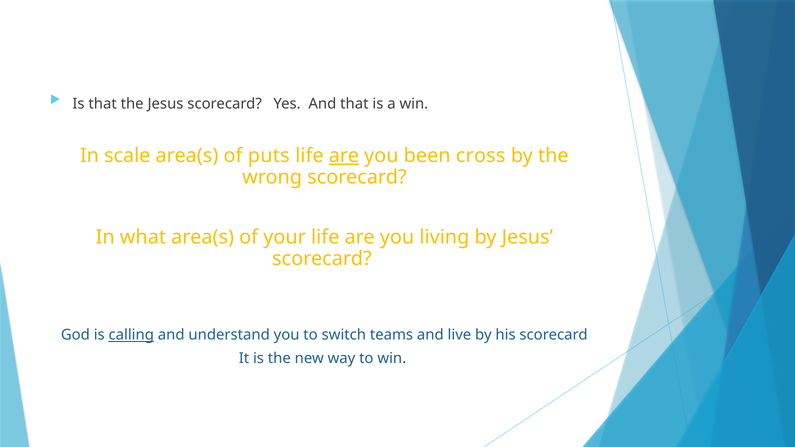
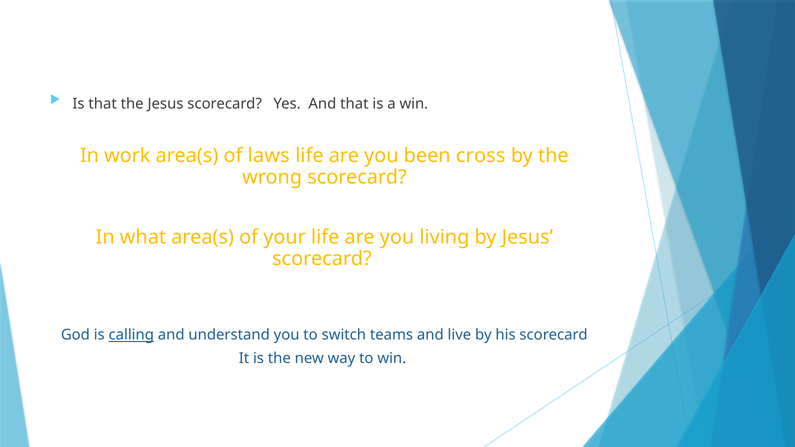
scale: scale -> work
puts: puts -> laws
are at (344, 156) underline: present -> none
